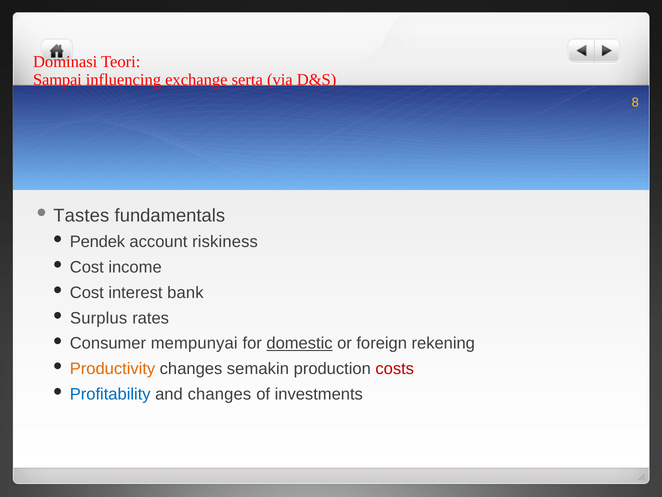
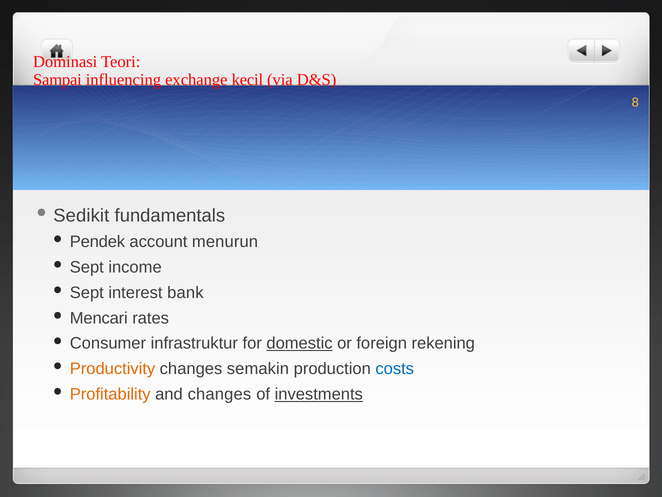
serta: serta -> kecil
Tastes: Tastes -> Sedikit
riskiness: riskiness -> menurun
Cost at (87, 267): Cost -> Sept
Cost at (87, 292): Cost -> Sept
Surplus: Surplus -> Mencari
mempunyai: mempunyai -> infrastruktur
costs colour: red -> blue
Profitability colour: blue -> orange
investments underline: none -> present
